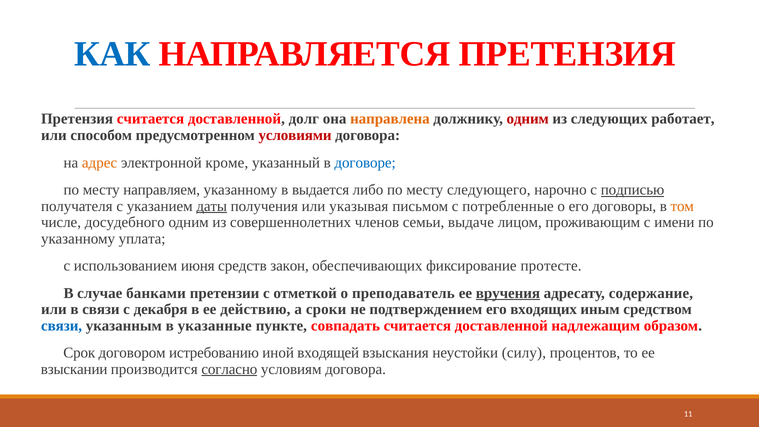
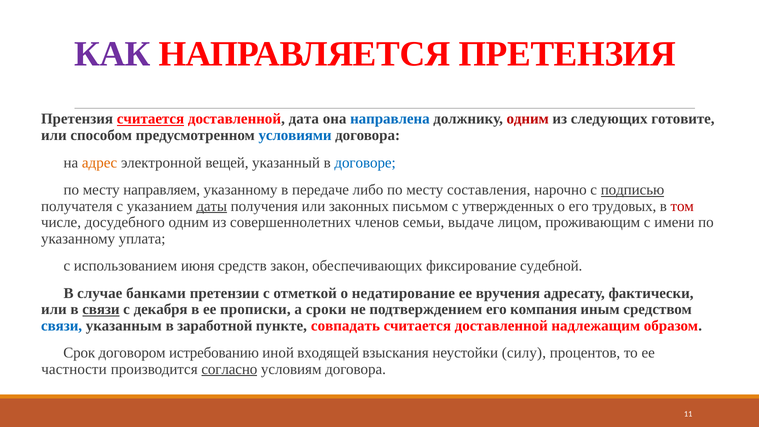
КАК colour: blue -> purple
считается at (151, 119) underline: none -> present
долг: долг -> дата
направлена colour: orange -> blue
работает: работает -> готовите
условиями colour: red -> blue
кроме: кроме -> вещей
выдается: выдается -> передаче
следующего: следующего -> составления
указывая: указывая -> законных
потребленные: потребленные -> утвержденных
договоры: договоры -> трудовых
том colour: orange -> red
протесте: протесте -> судебной
преподаватель: преподаватель -> недатирование
вручения underline: present -> none
содержание: содержание -> фактически
связи at (101, 309) underline: none -> present
действию: действию -> прописки
входящих: входящих -> компания
указанные: указанные -> заработной
взыскании: взыскании -> частности
